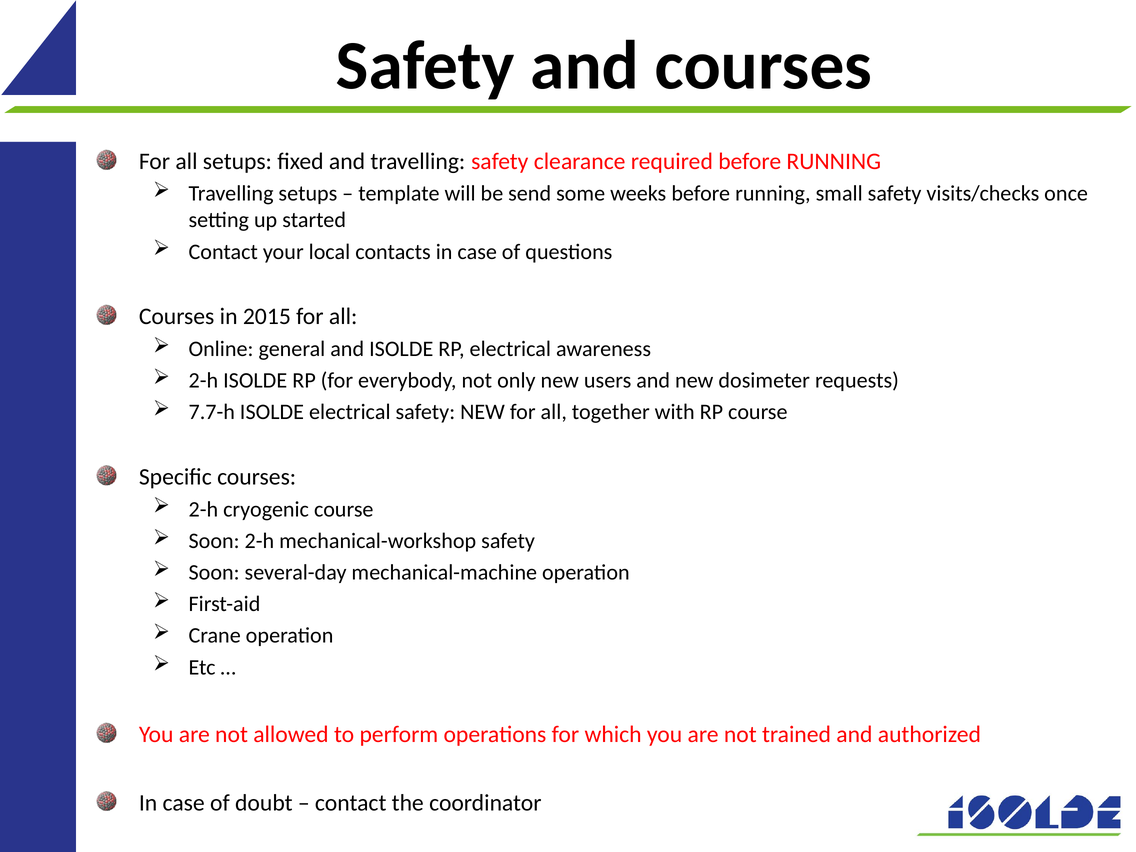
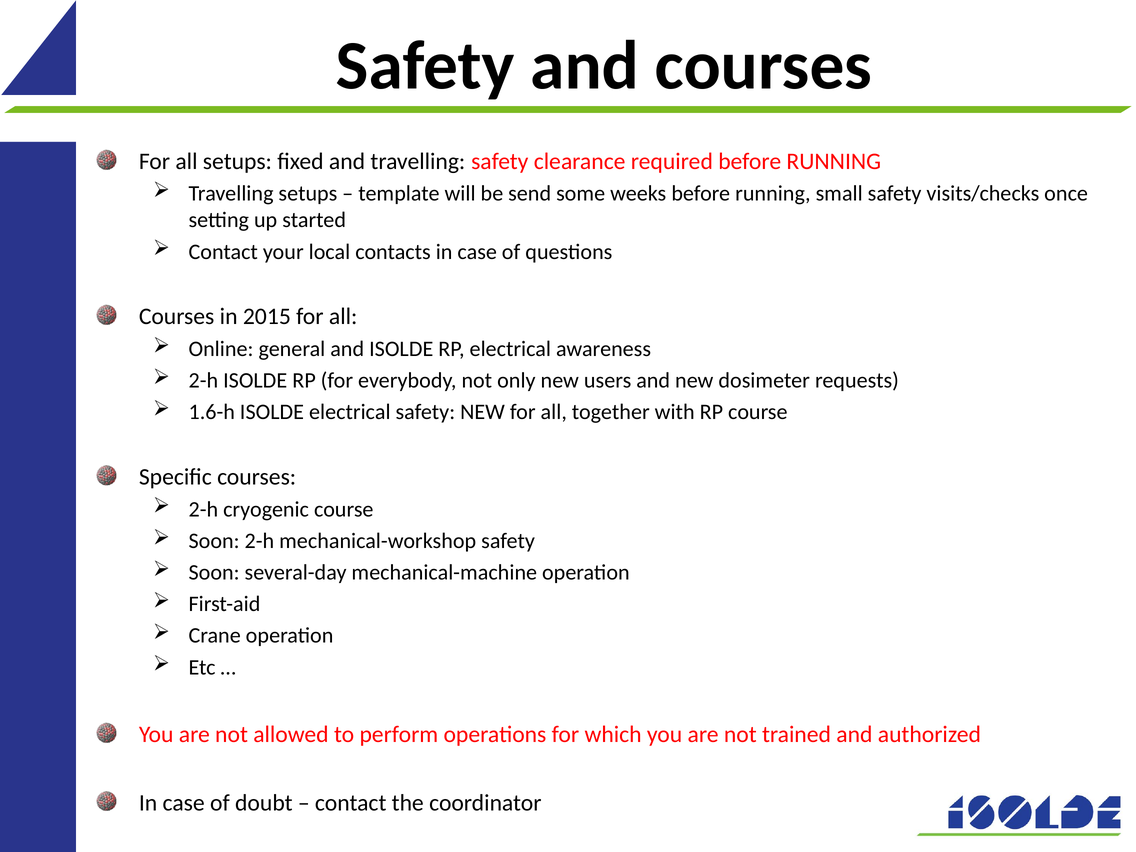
7.7-h: 7.7-h -> 1.6-h
